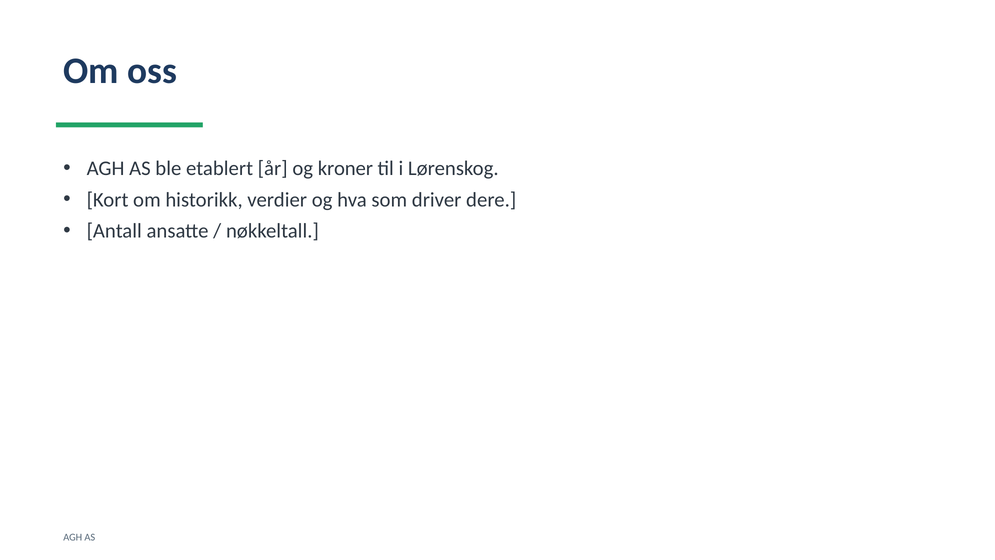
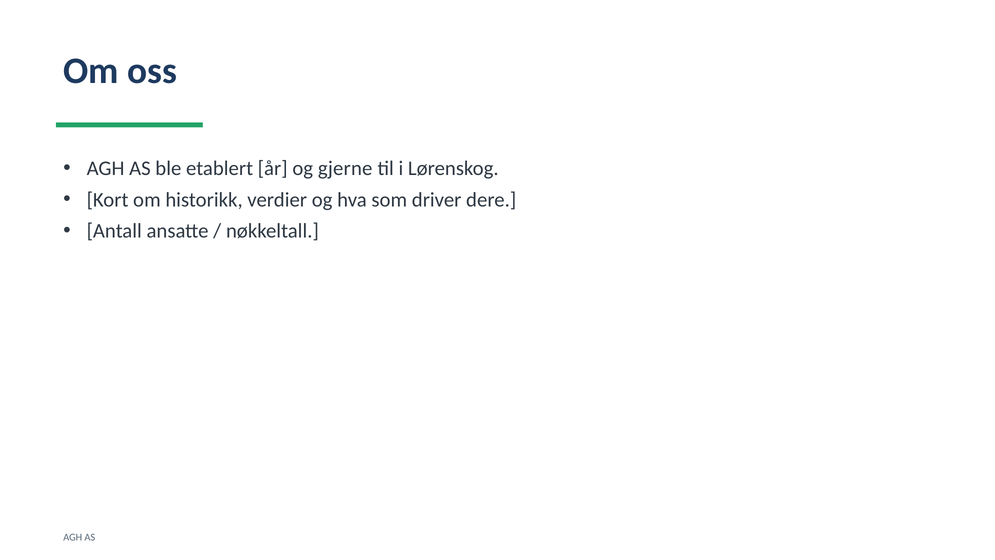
kroner: kroner -> gjerne
